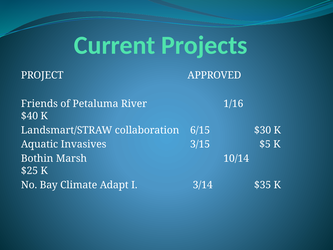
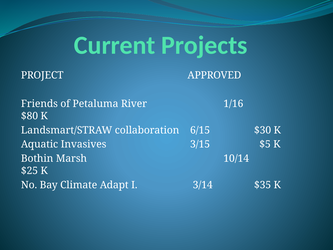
$40: $40 -> $80
